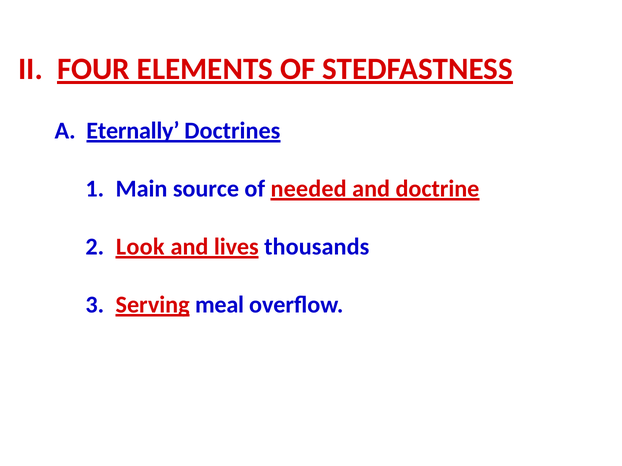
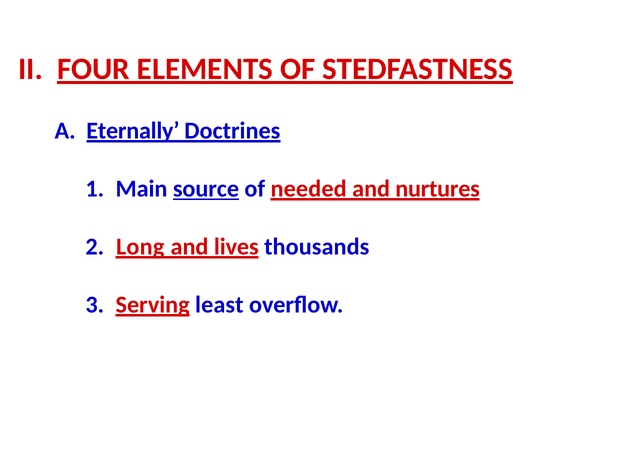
source underline: none -> present
doctrine: doctrine -> nurtures
Look: Look -> Long
meal: meal -> least
